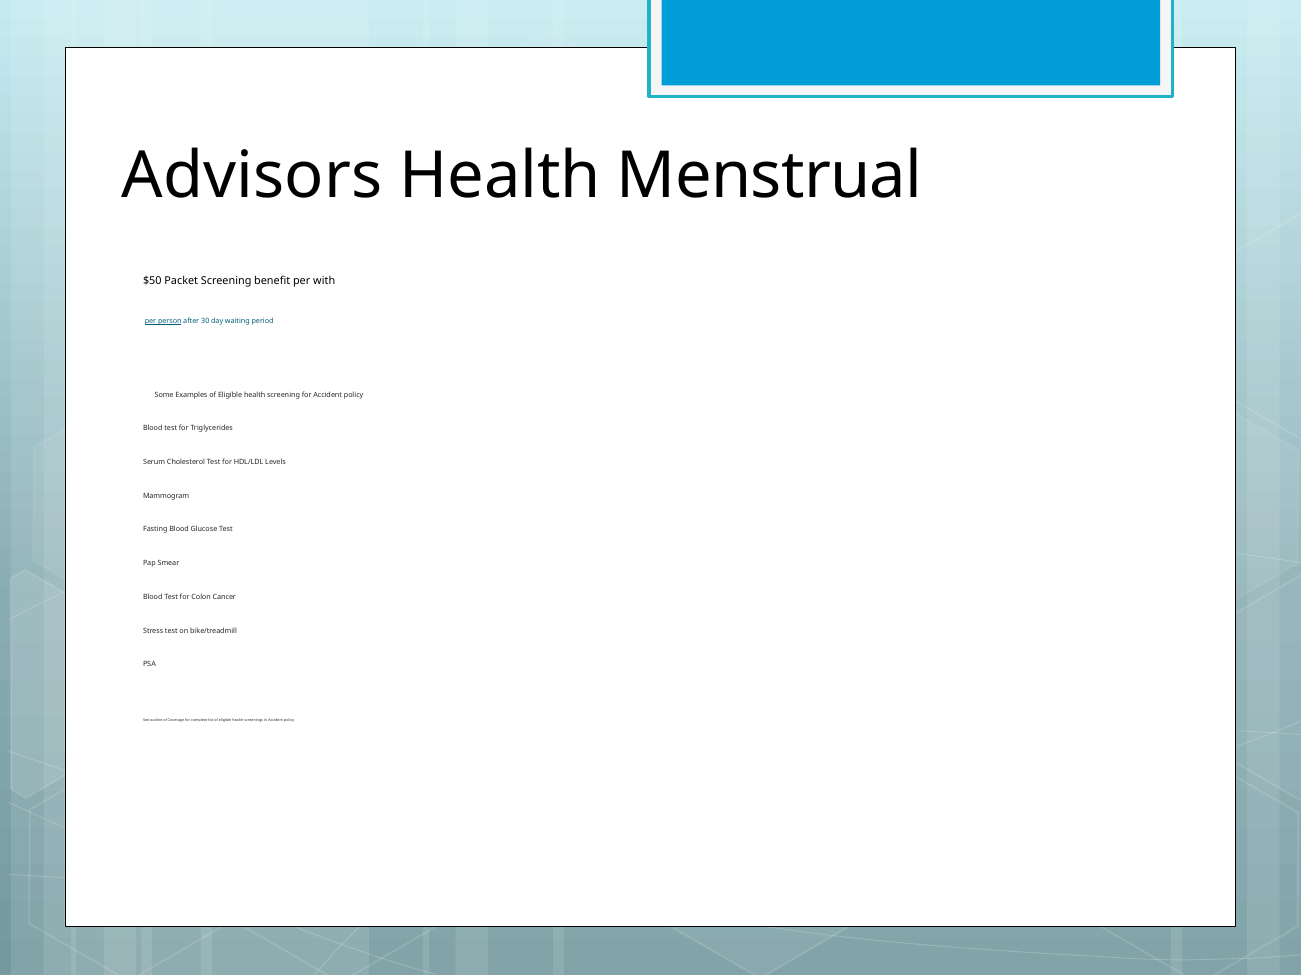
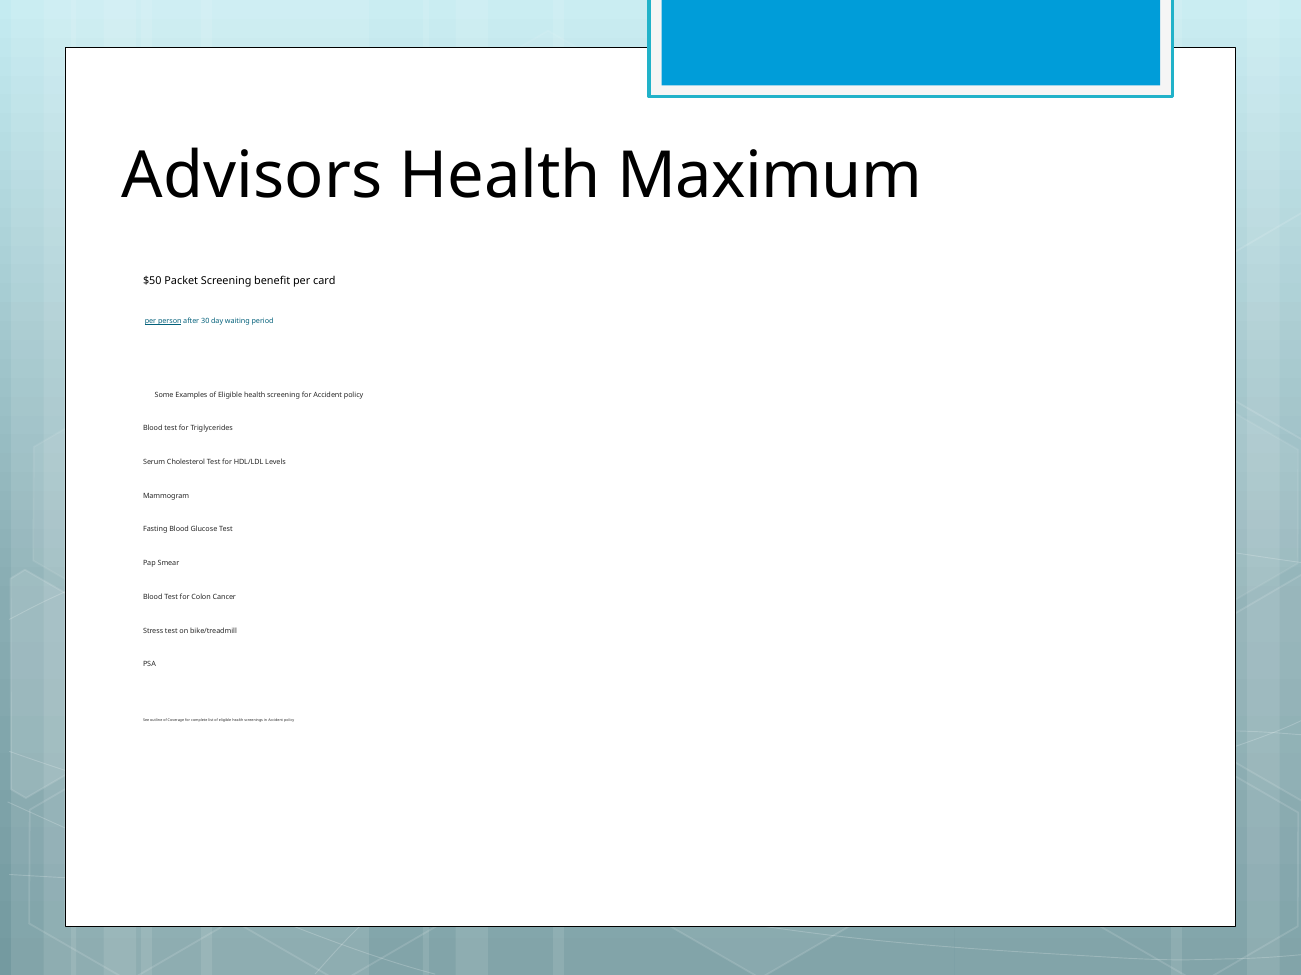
Menstrual: Menstrual -> Maximum
with: with -> card
